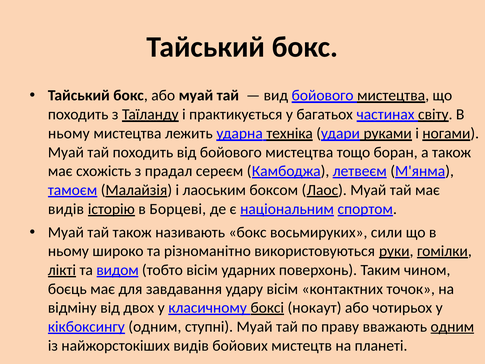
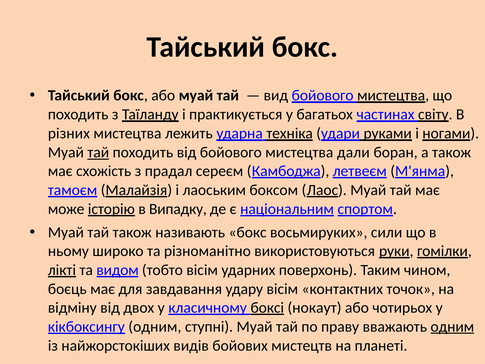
ньому at (69, 133): ньому -> різних
тай at (98, 152) underline: none -> present
тощо: тощо -> дали
видів at (66, 209): видів -> може
Борцеві: Борцеві -> Випадку
